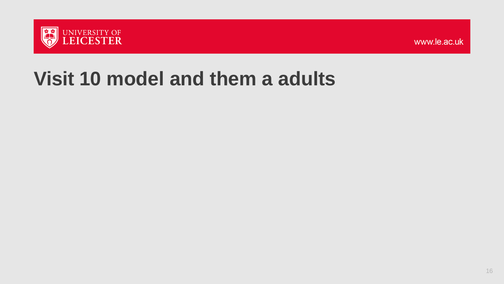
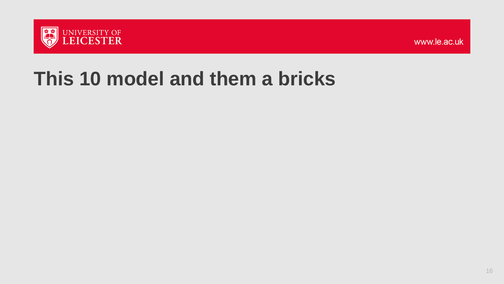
Visit: Visit -> This
adults: adults -> bricks
